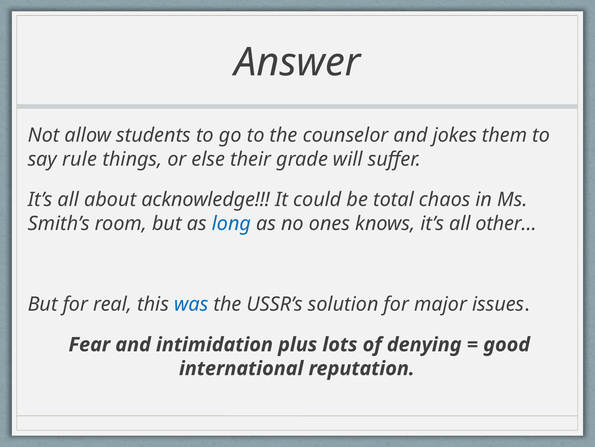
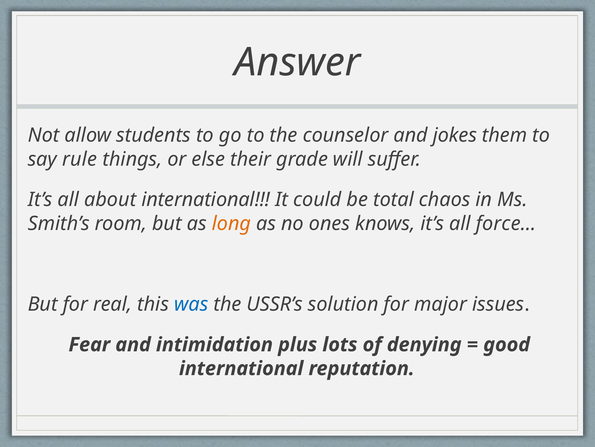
about acknowledge: acknowledge -> international
long colour: blue -> orange
other…: other… -> force…
